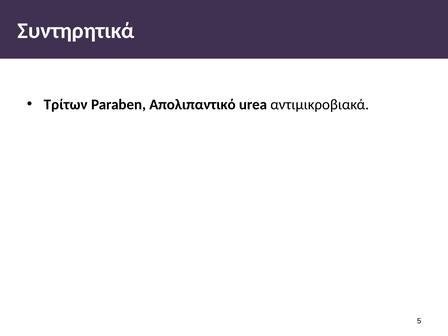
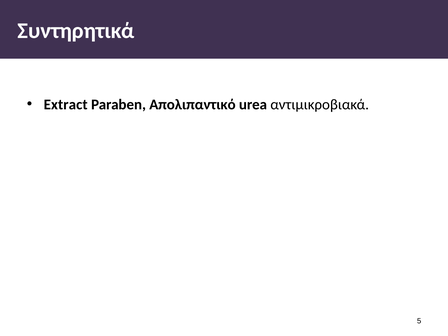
Τρίτων: Τρίτων -> Extract
